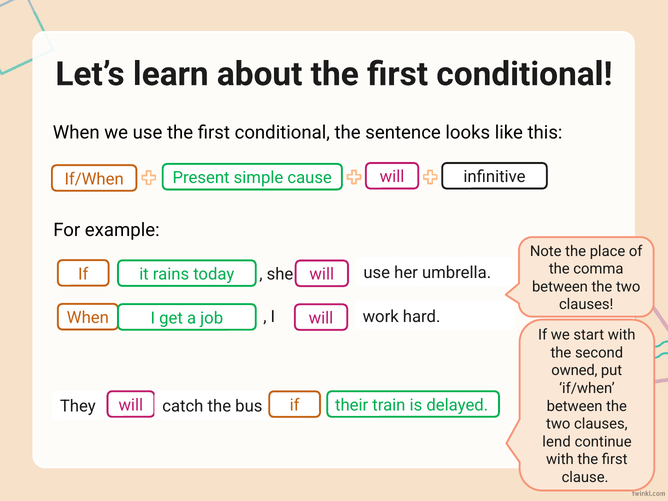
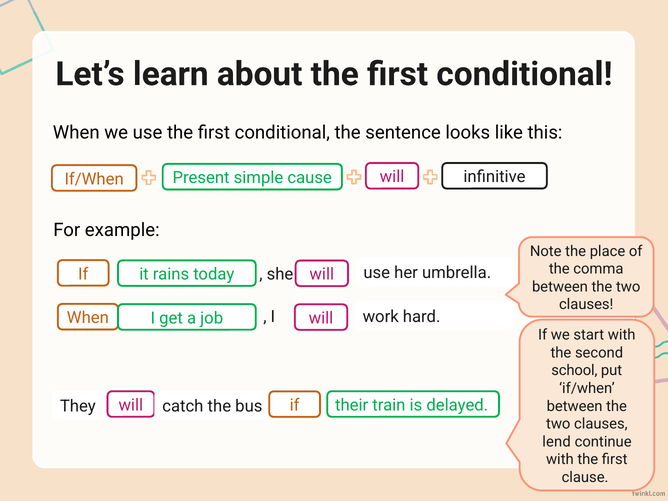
owned: owned -> school
